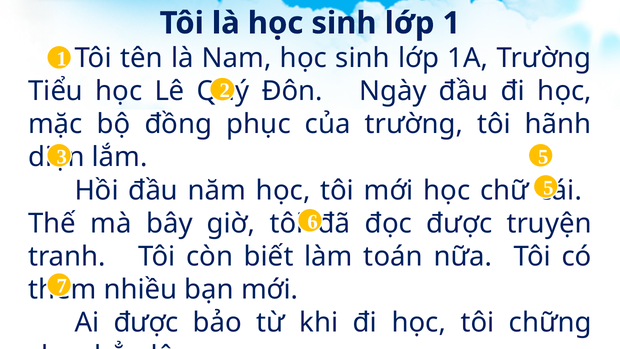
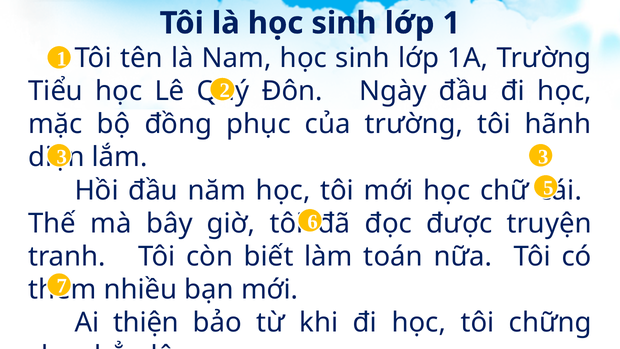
5 at (543, 157): 5 -> 3
Ai được: được -> thiện
